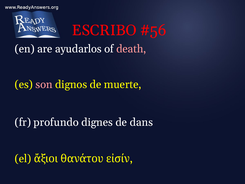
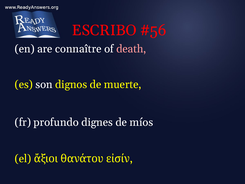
ayudarlos: ayudarlos -> connaître
son colour: pink -> white
dans: dans -> míos
